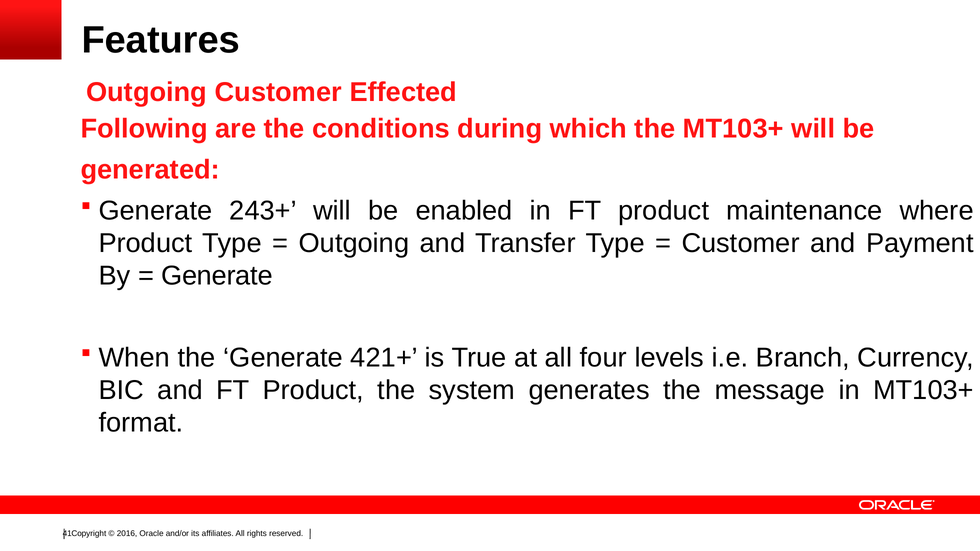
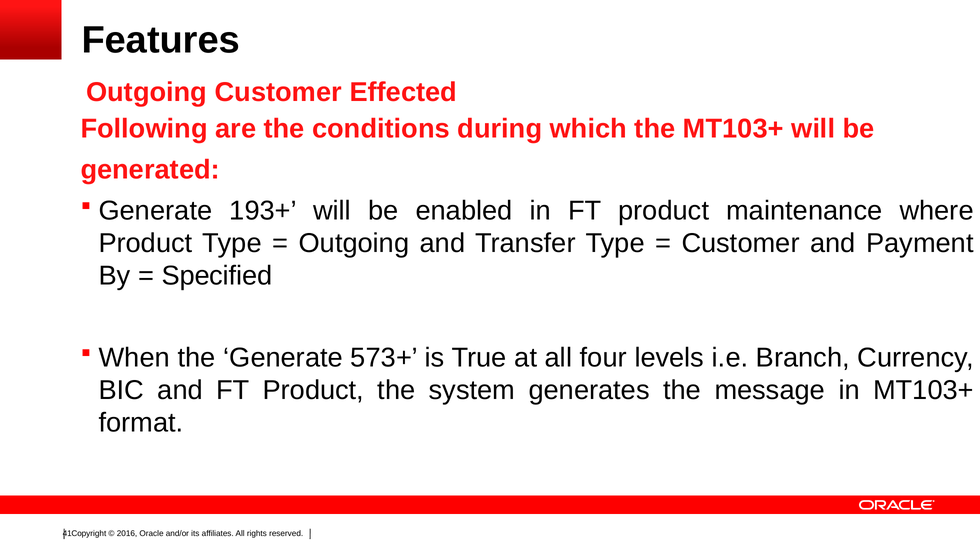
243+: 243+ -> 193+
Generate at (217, 276): Generate -> Specified
421+: 421+ -> 573+
